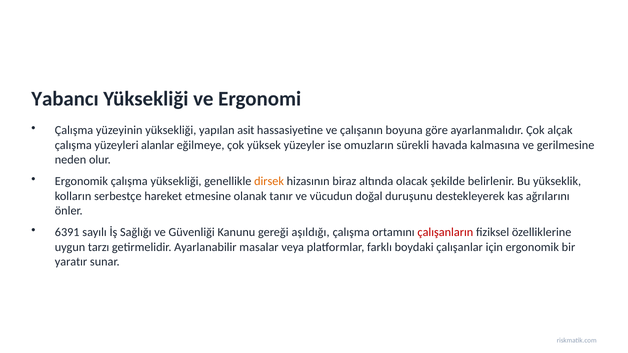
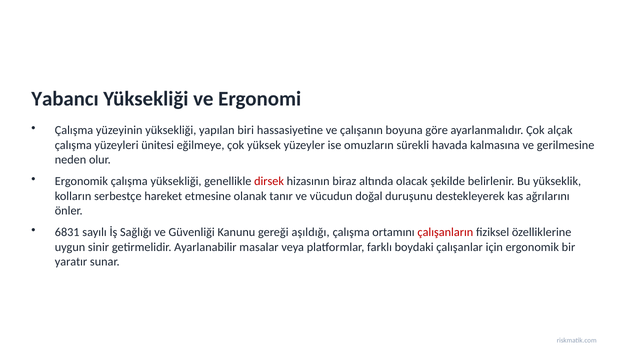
asit: asit -> biri
alanlar: alanlar -> ünitesi
dirsek colour: orange -> red
6391: 6391 -> 6831
tarzı: tarzı -> sinir
